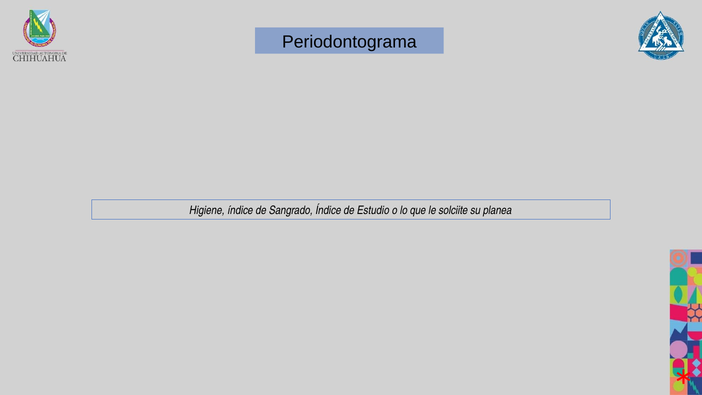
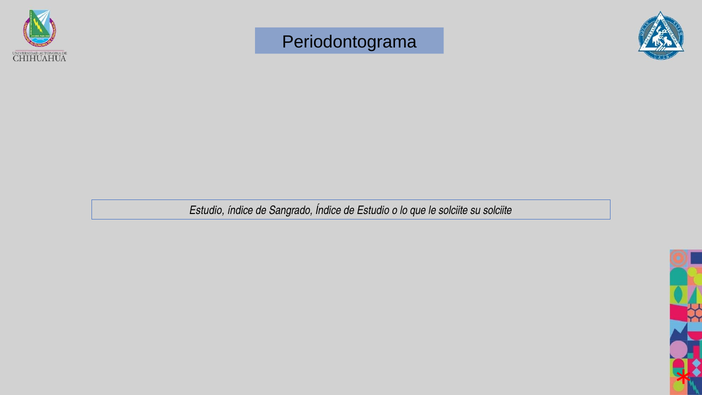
Higiene at (207, 210): Higiene -> Estudio
su planea: planea -> solciite
